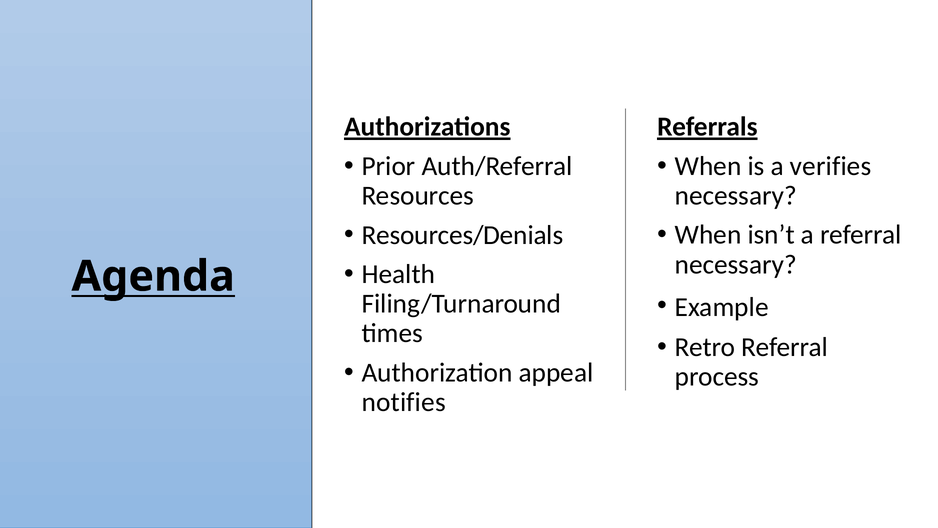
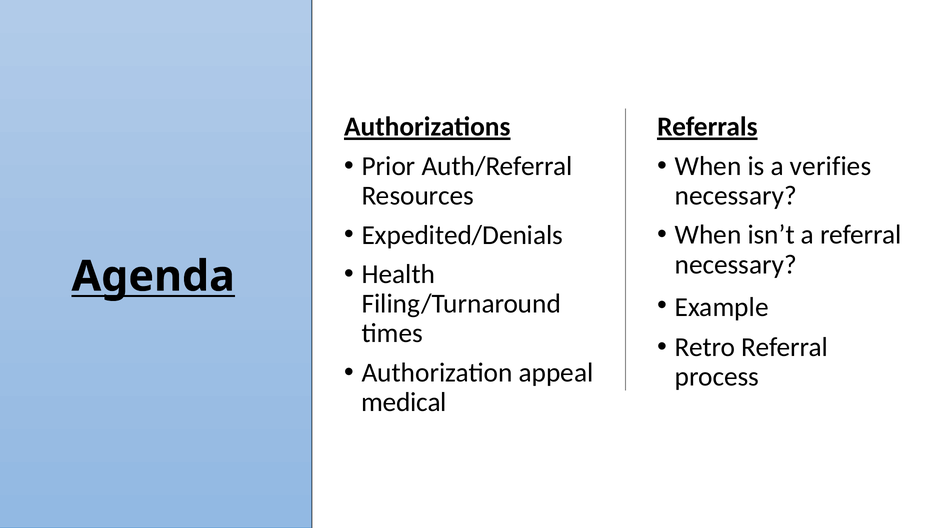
Resources/Denials: Resources/Denials -> Expedited/Denials
notifies: notifies -> medical
